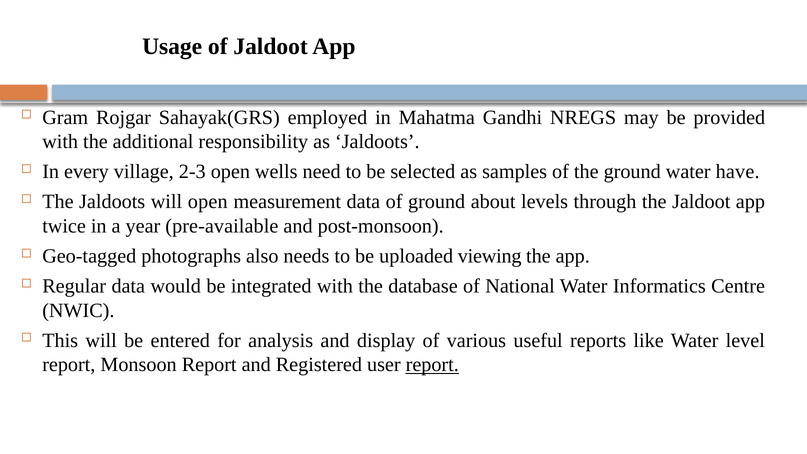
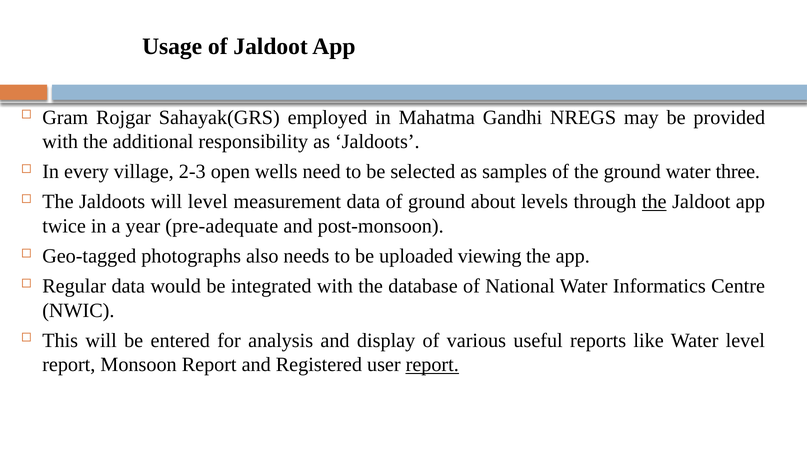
have: have -> three
will open: open -> level
the at (654, 202) underline: none -> present
pre-available: pre-available -> pre-adequate
